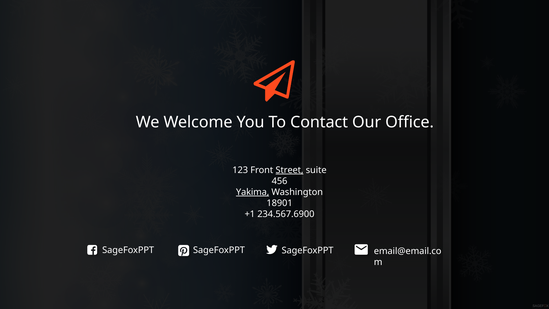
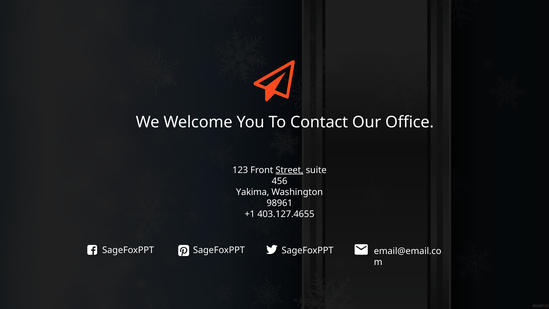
Yakima underline: present -> none
18901: 18901 -> 98961
234.567.6900: 234.567.6900 -> 403.127.4655
